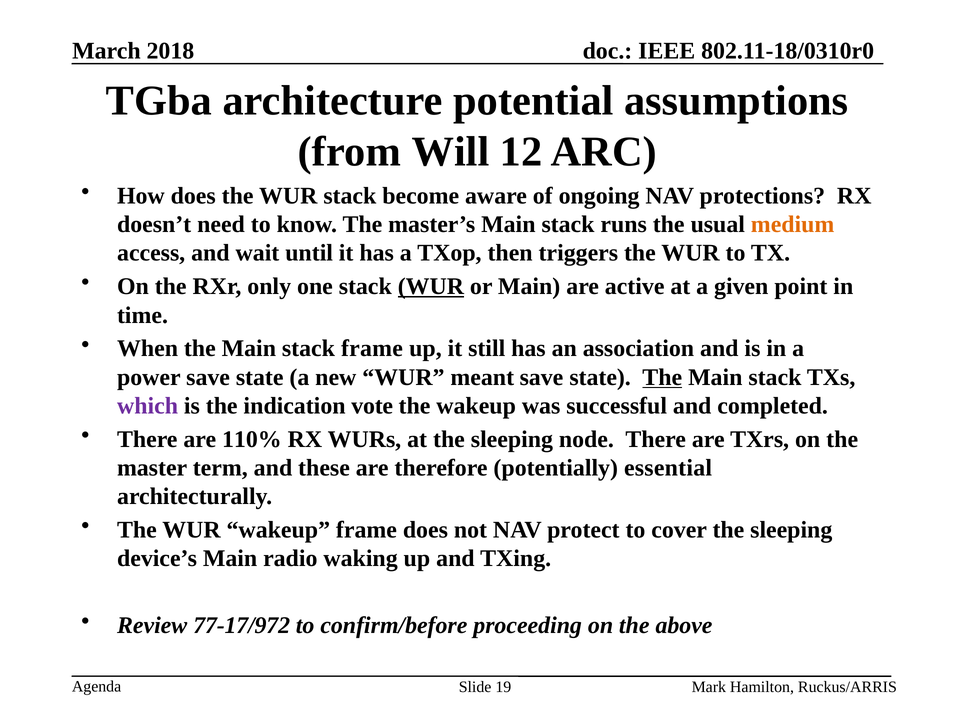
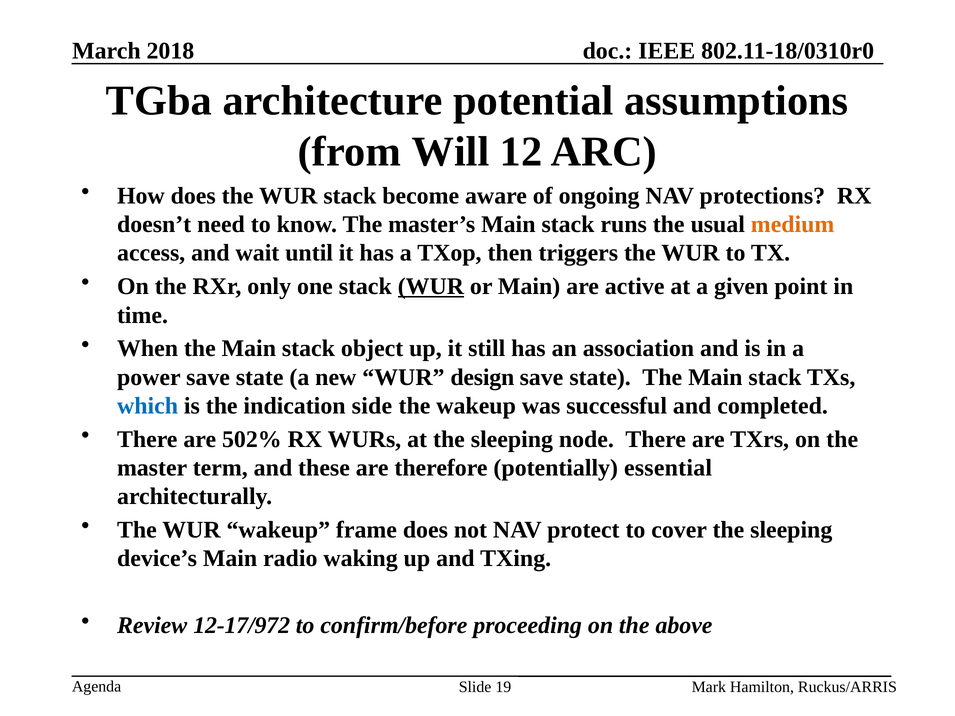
stack frame: frame -> object
meant: meant -> design
The at (662, 377) underline: present -> none
which colour: purple -> blue
vote: vote -> side
110%: 110% -> 502%
77-17/972: 77-17/972 -> 12-17/972
